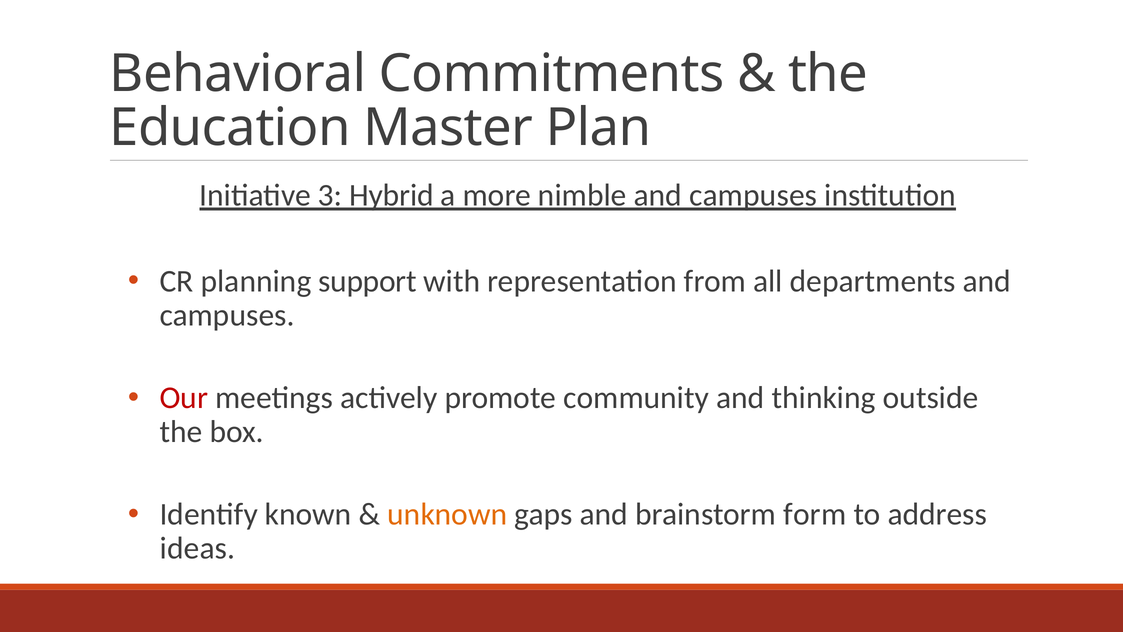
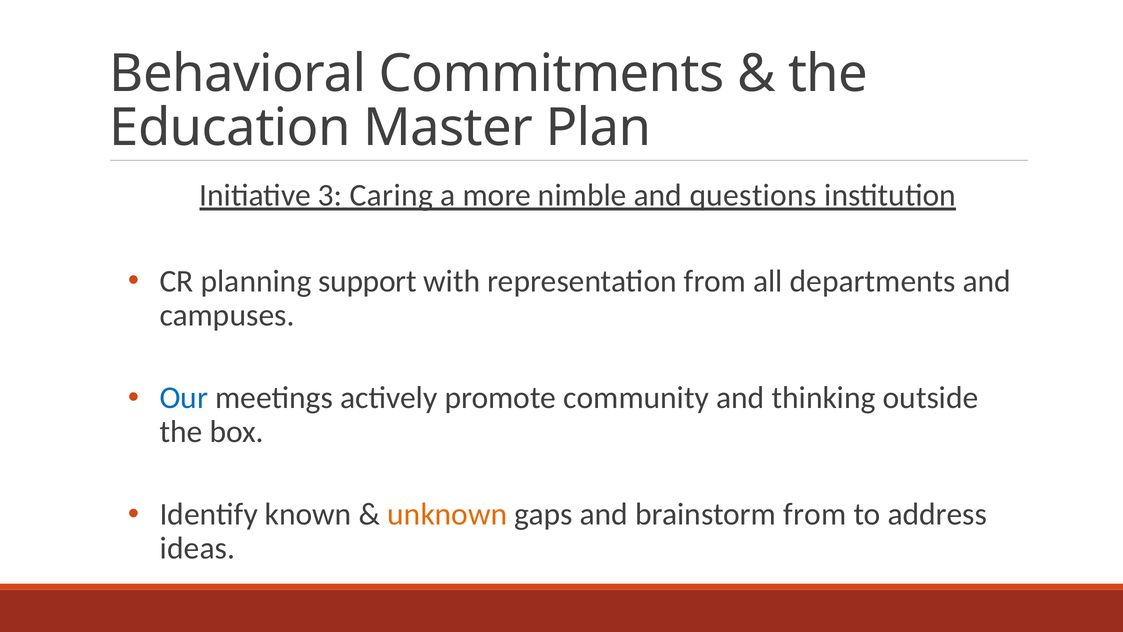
Hybrid: Hybrid -> Caring
nimble and campuses: campuses -> questions
Our colour: red -> blue
brainstorm form: form -> from
